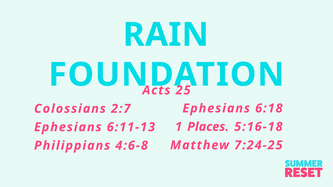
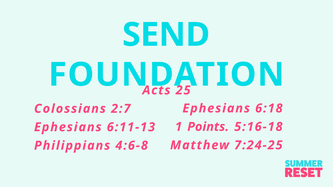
RAIN: RAIN -> SEND
Places: Places -> Points
